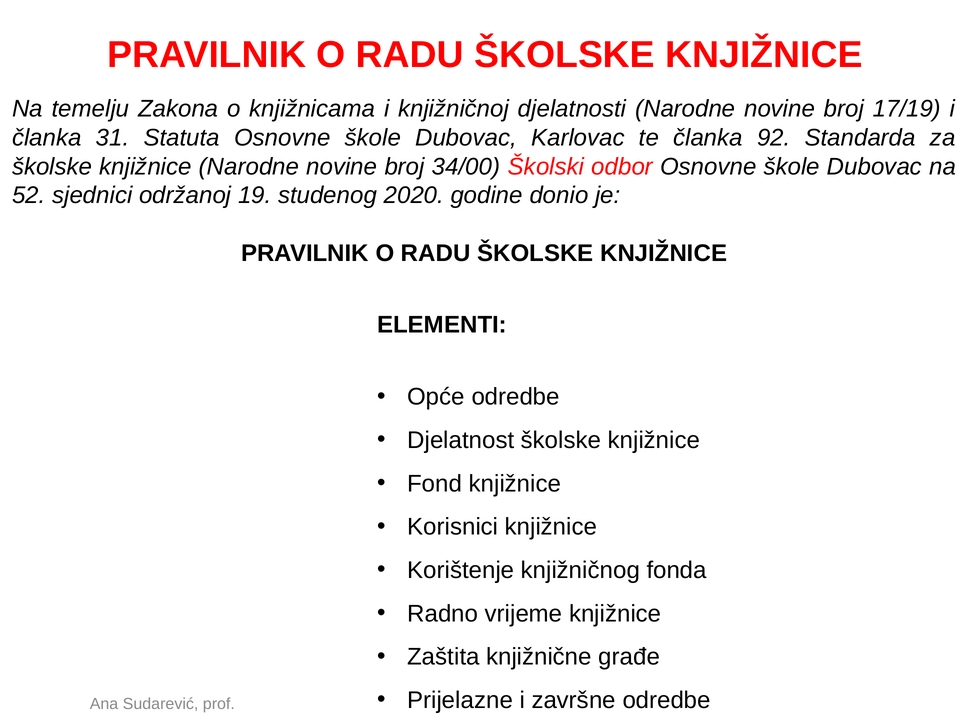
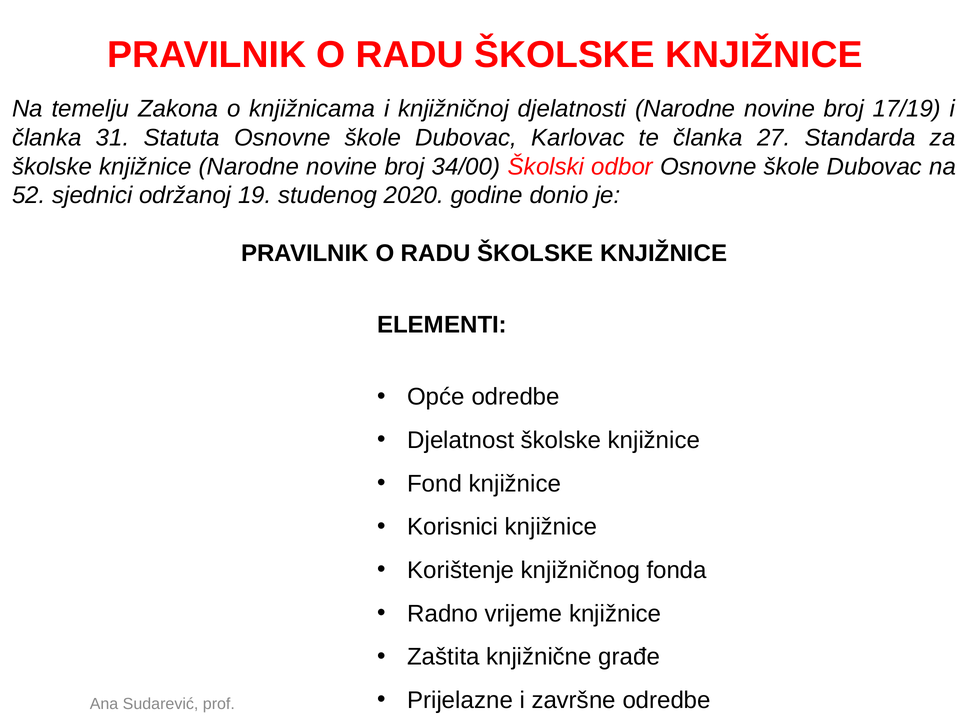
92: 92 -> 27
